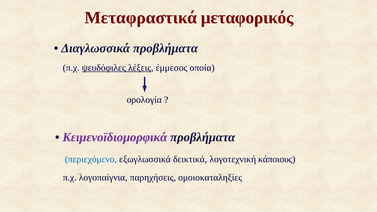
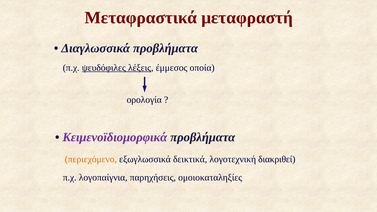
μεταφορικός: μεταφορικός -> μεταφραστή
περιεχόμενο colour: blue -> orange
κάποιους: κάποιους -> διακριθεί
